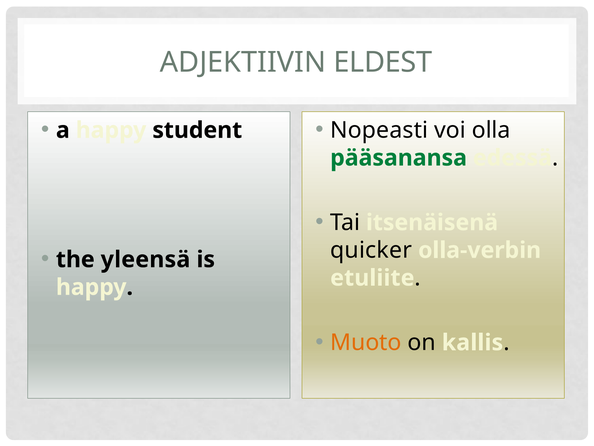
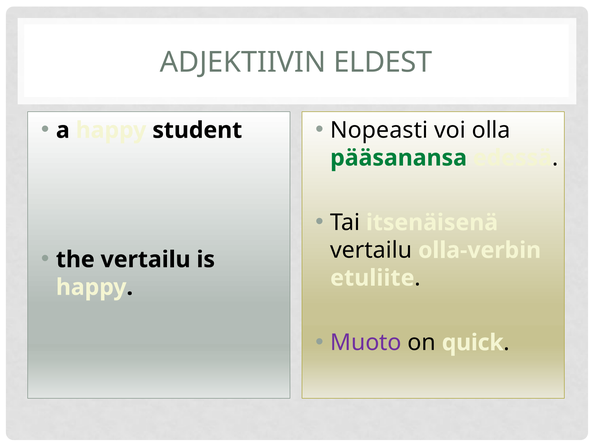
quicker at (371, 250): quicker -> vertailu
the yleensä: yleensä -> vertailu
Muoto colour: orange -> purple
kallis: kallis -> quick
